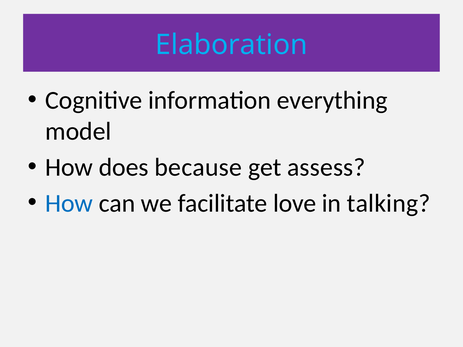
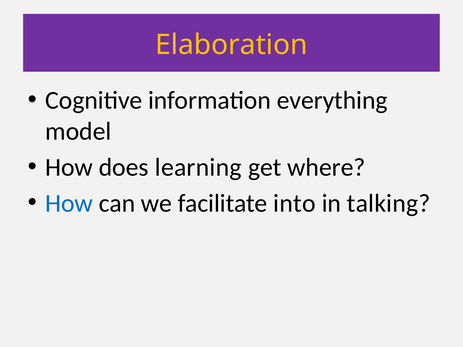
Elaboration colour: light blue -> yellow
because: because -> learning
assess: assess -> where
love: love -> into
